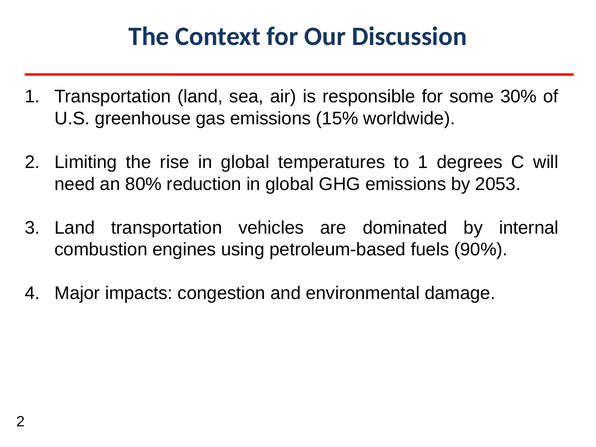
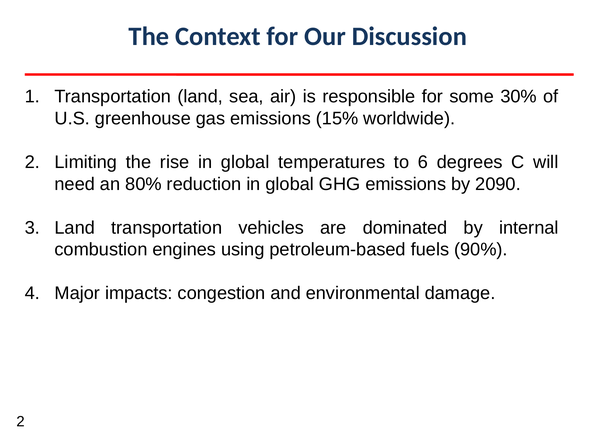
to 1: 1 -> 6
2053: 2053 -> 2090
